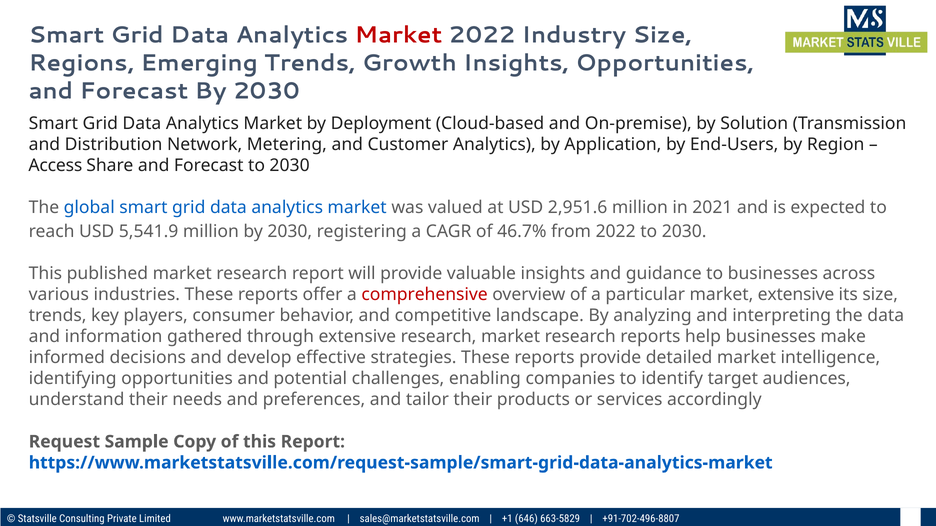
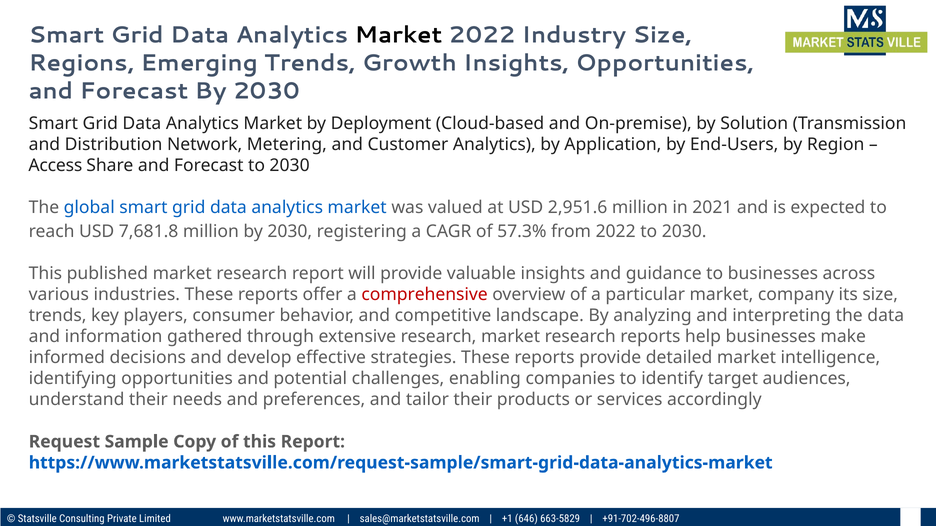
Market at (399, 35) colour: red -> black
5,541.9: 5,541.9 -> 7,681.8
46.7%: 46.7% -> 57.3%
market extensive: extensive -> company
